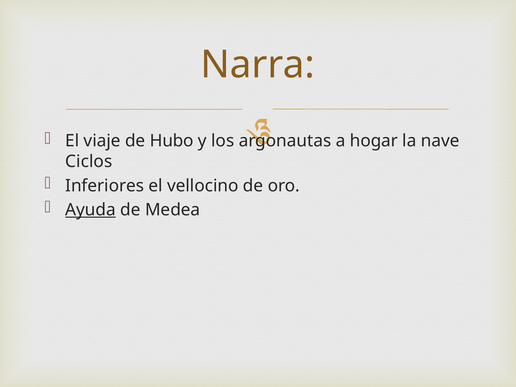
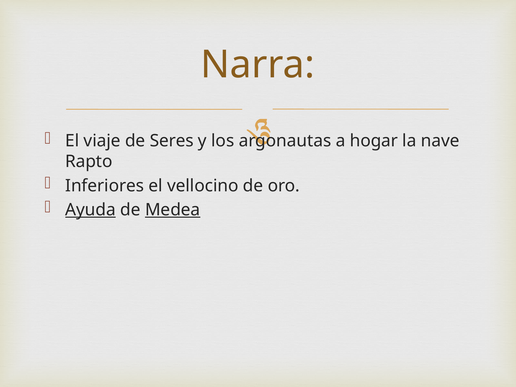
Hubo: Hubo -> Seres
Ciclos: Ciclos -> Rapto
Medea underline: none -> present
